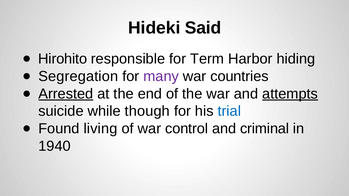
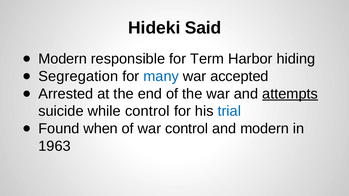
Hirohito at (63, 59): Hirohito -> Modern
many colour: purple -> blue
countries: countries -> accepted
Arrested underline: present -> none
while though: though -> control
living: living -> when
and criminal: criminal -> modern
1940: 1940 -> 1963
